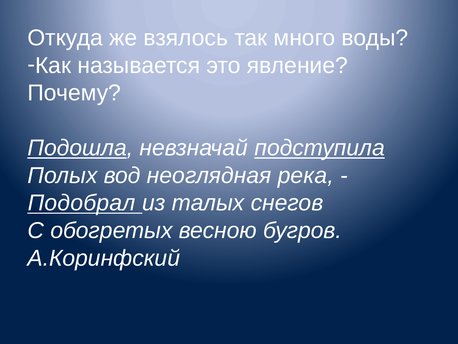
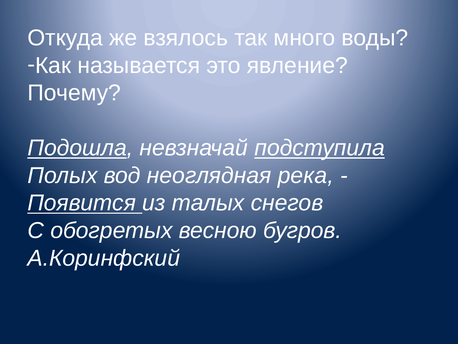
Подобрал: Подобрал -> Появится
